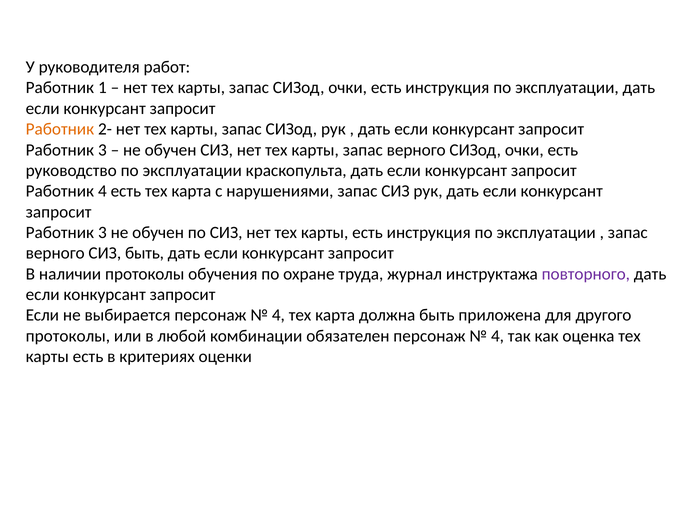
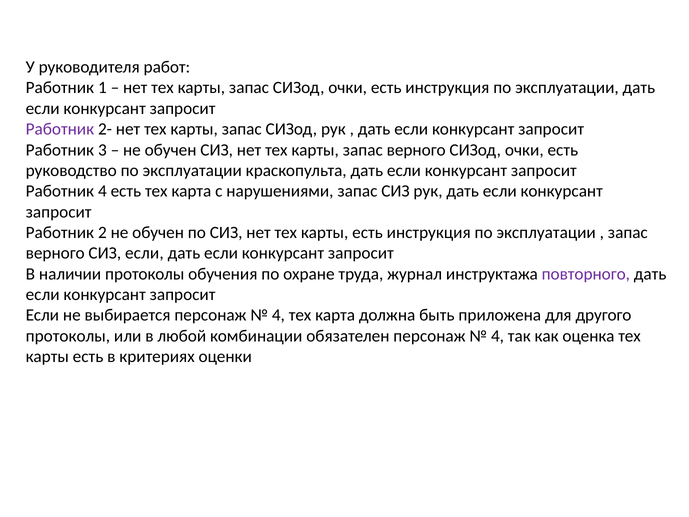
Работник at (60, 129) colour: orange -> purple
3 at (102, 232): 3 -> 2
СИЗ быть: быть -> если
